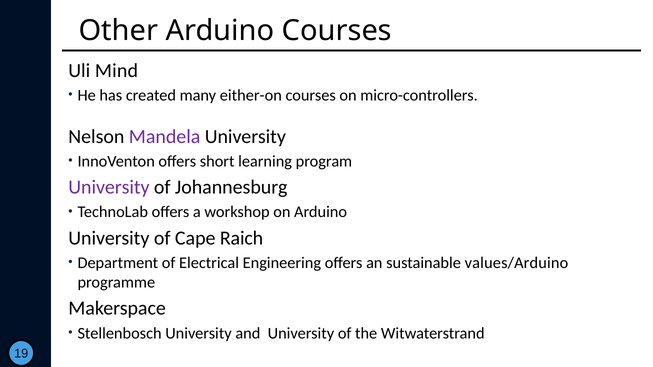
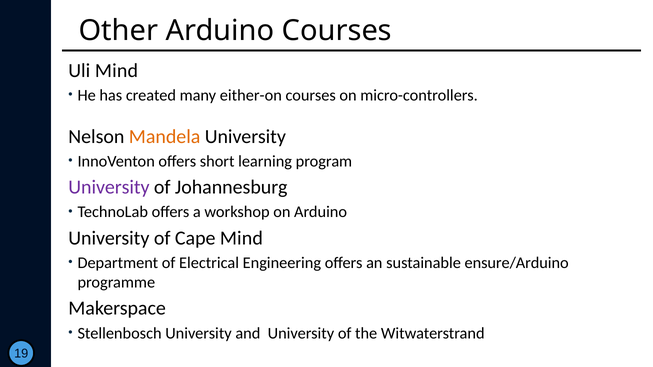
Mandela colour: purple -> orange
Cape Raich: Raich -> Mind
values/Arduino: values/Arduino -> ensure/Arduino
